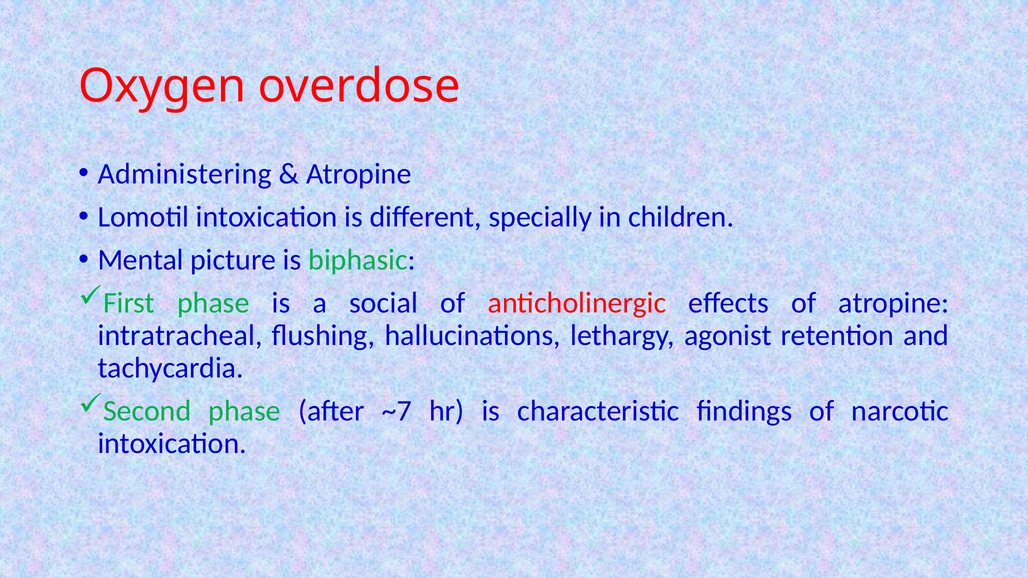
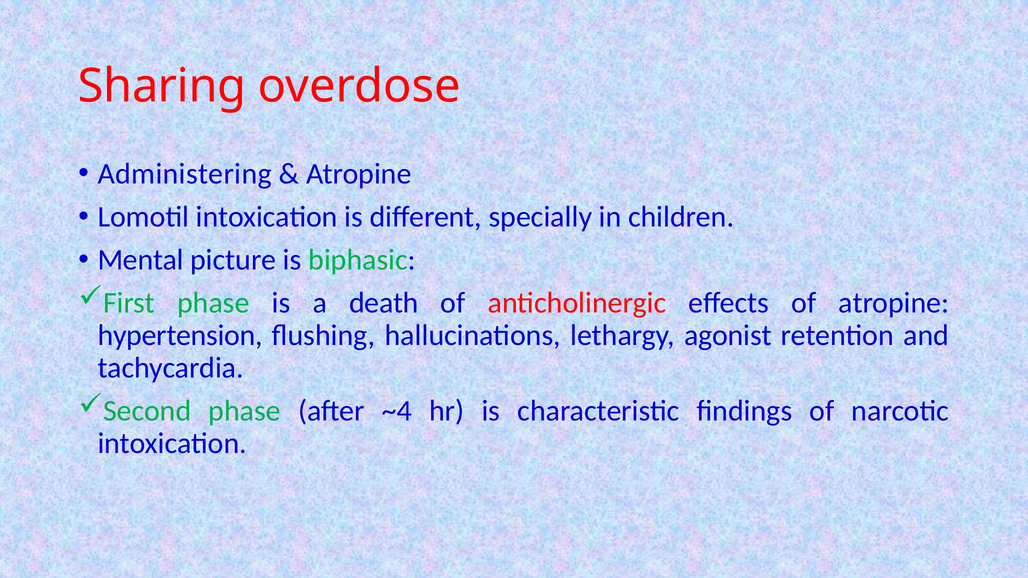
Oxygen: Oxygen -> Sharing
social: social -> death
intratracheal: intratracheal -> hypertension
~7: ~7 -> ~4
